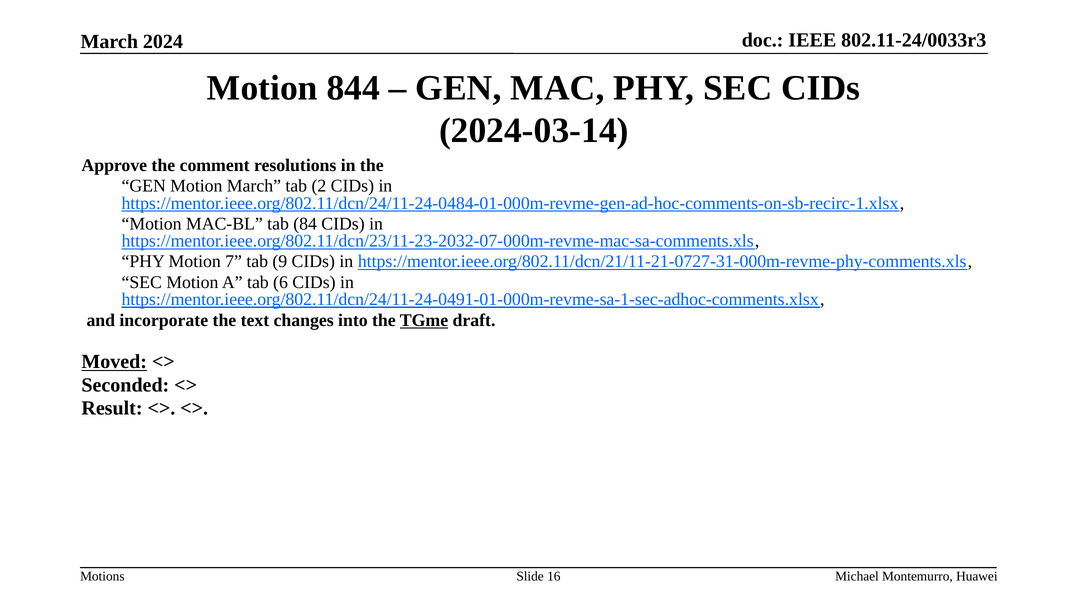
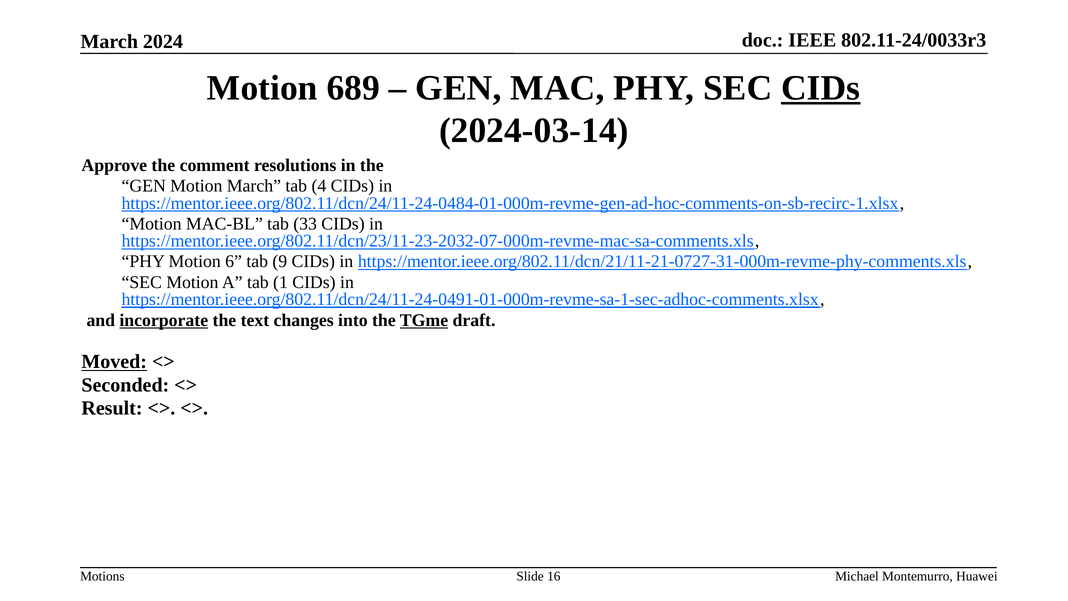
844: 844 -> 689
CIDs at (821, 88) underline: none -> present
2: 2 -> 4
84: 84 -> 33
7: 7 -> 6
6: 6 -> 1
incorporate underline: none -> present
